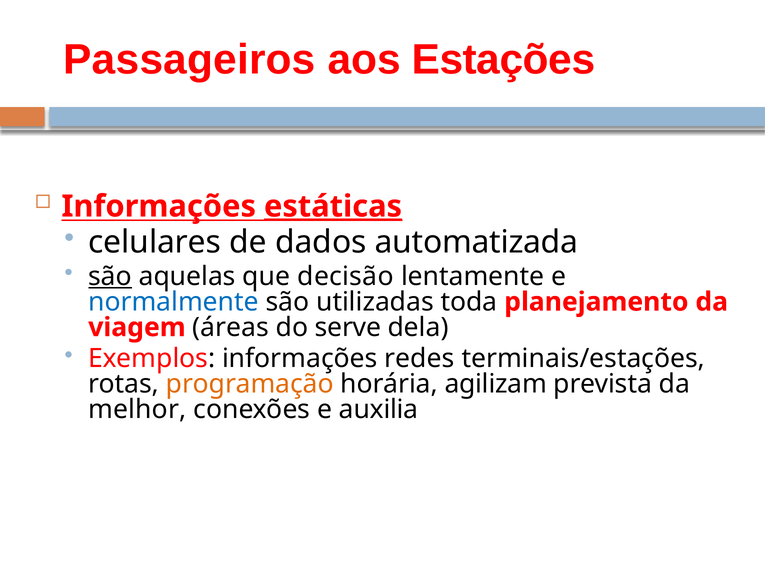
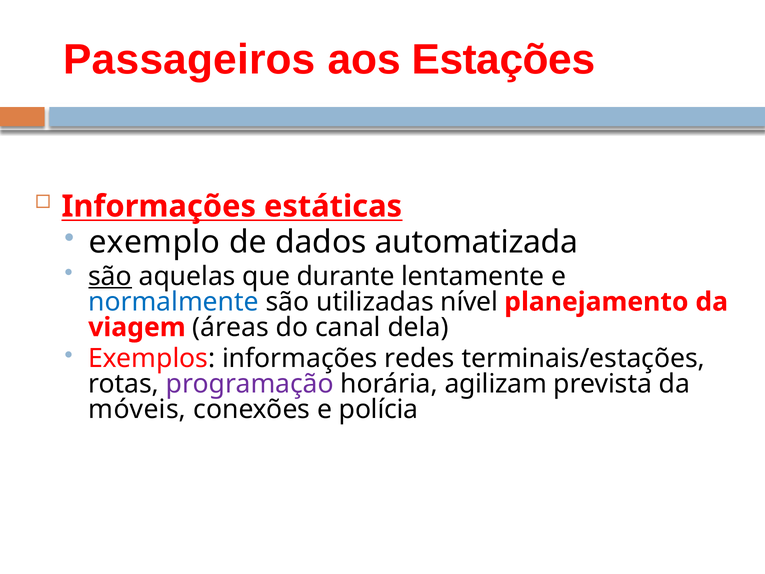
estáticas underline: present -> none
celulares: celulares -> exemplo
decisão: decisão -> durante
toda: toda -> nível
serve: serve -> canal
programação colour: orange -> purple
melhor: melhor -> móveis
auxilia: auxilia -> polícia
